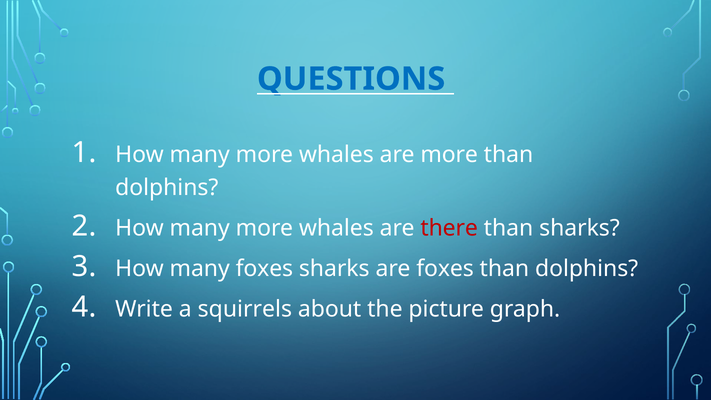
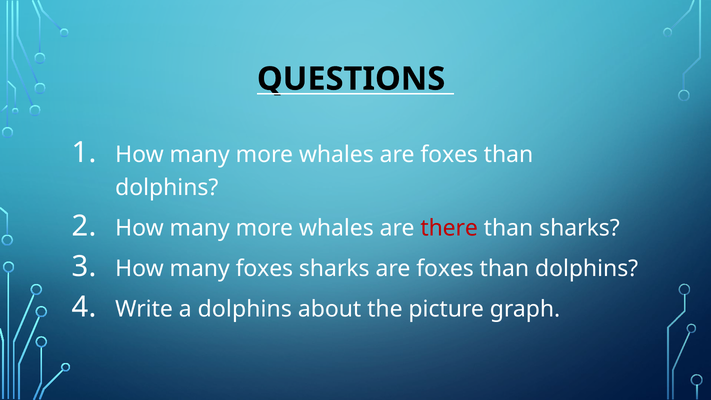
QUESTIONS colour: blue -> black
whales are more: more -> foxes
a squirrels: squirrels -> dolphins
